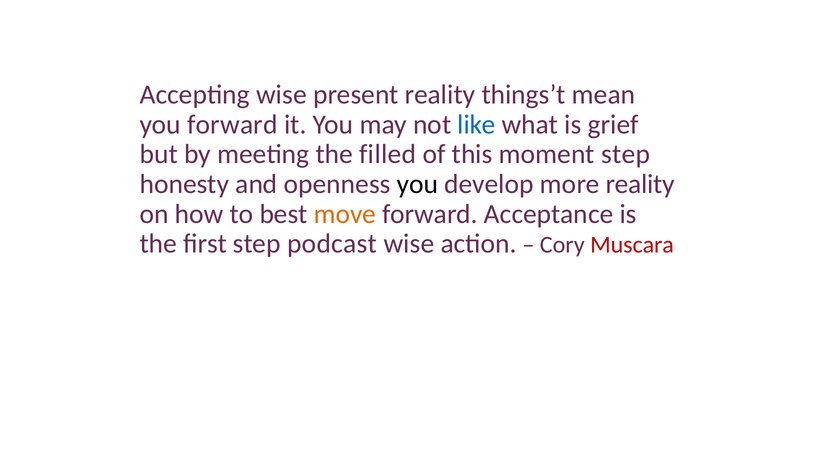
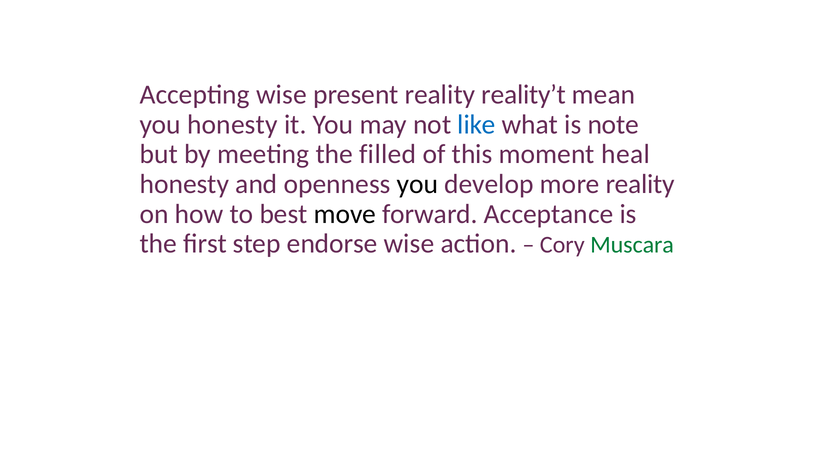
things’t: things’t -> reality’t
you forward: forward -> honesty
grief: grief -> note
moment step: step -> heal
move colour: orange -> black
podcast: podcast -> endorse
Muscara colour: red -> green
